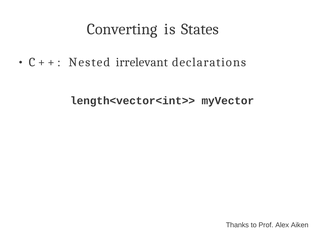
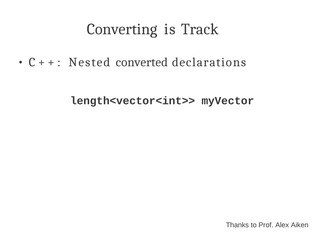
States: States -> Track
irrelevant: irrelevant -> converted
